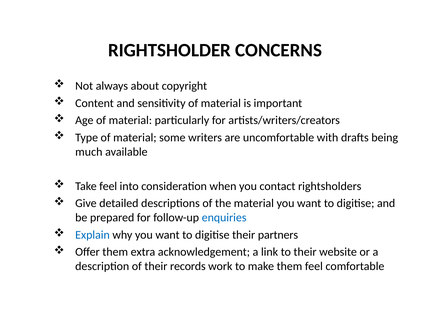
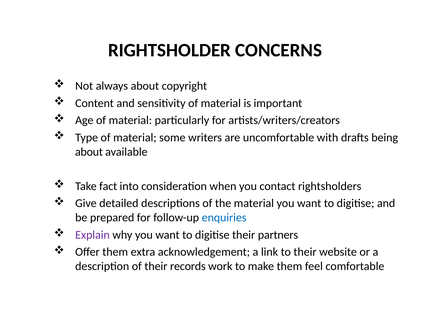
much at (89, 152): much -> about
Take feel: feel -> fact
Explain colour: blue -> purple
